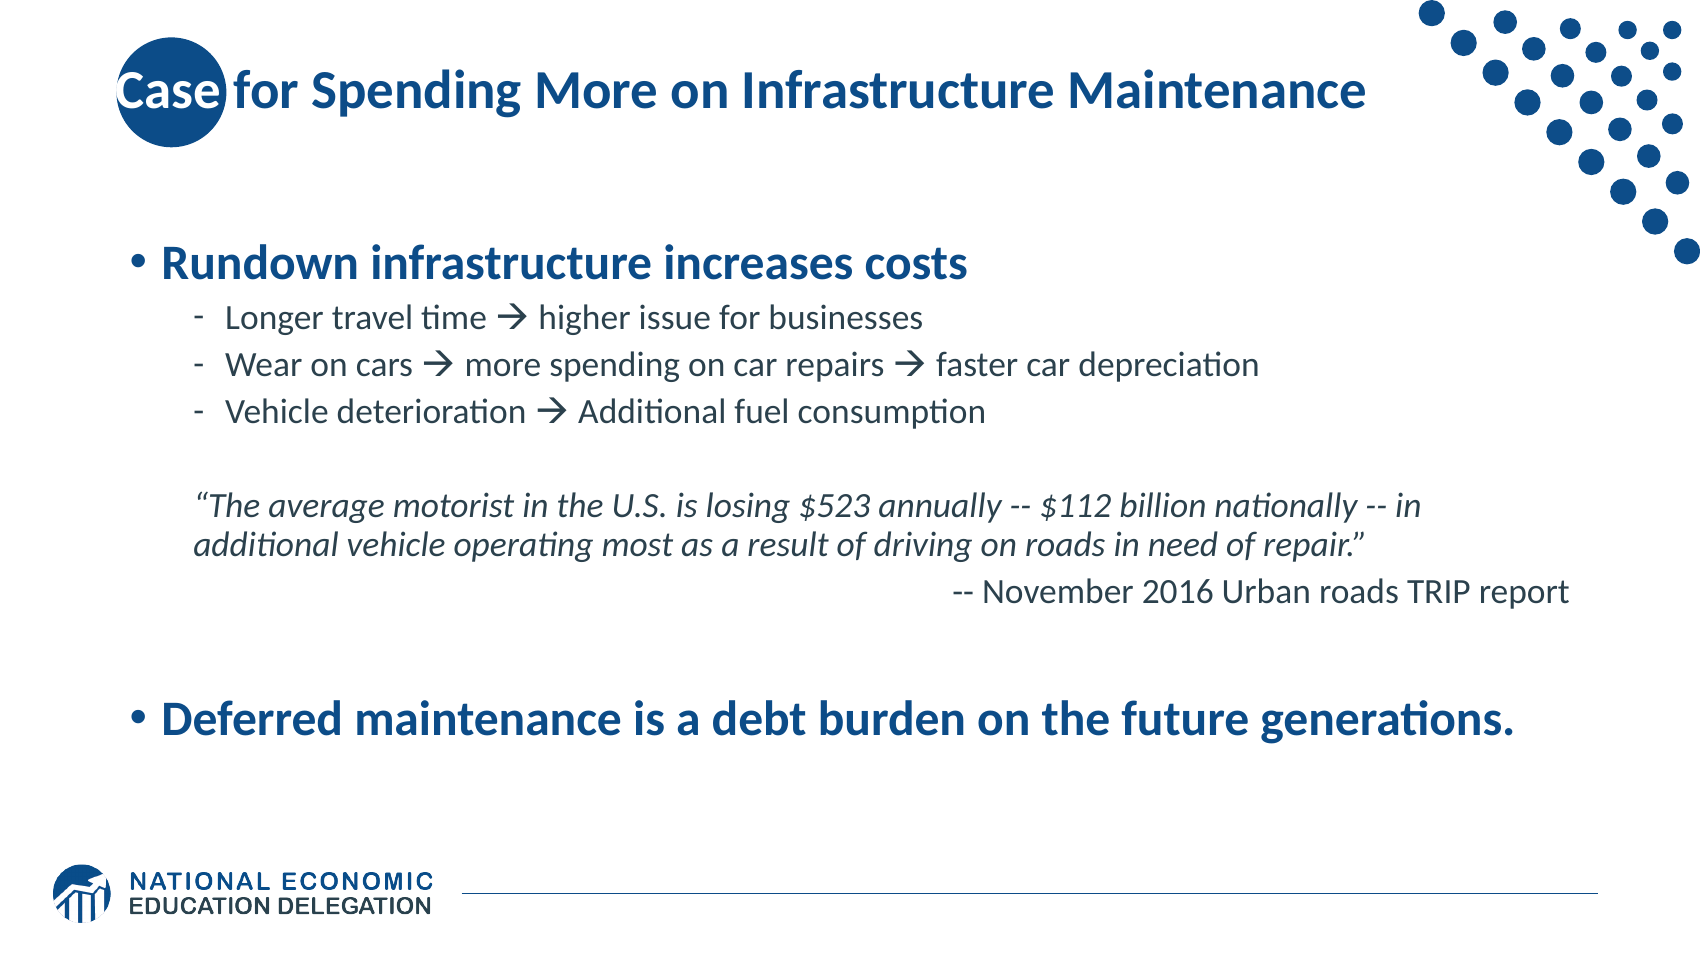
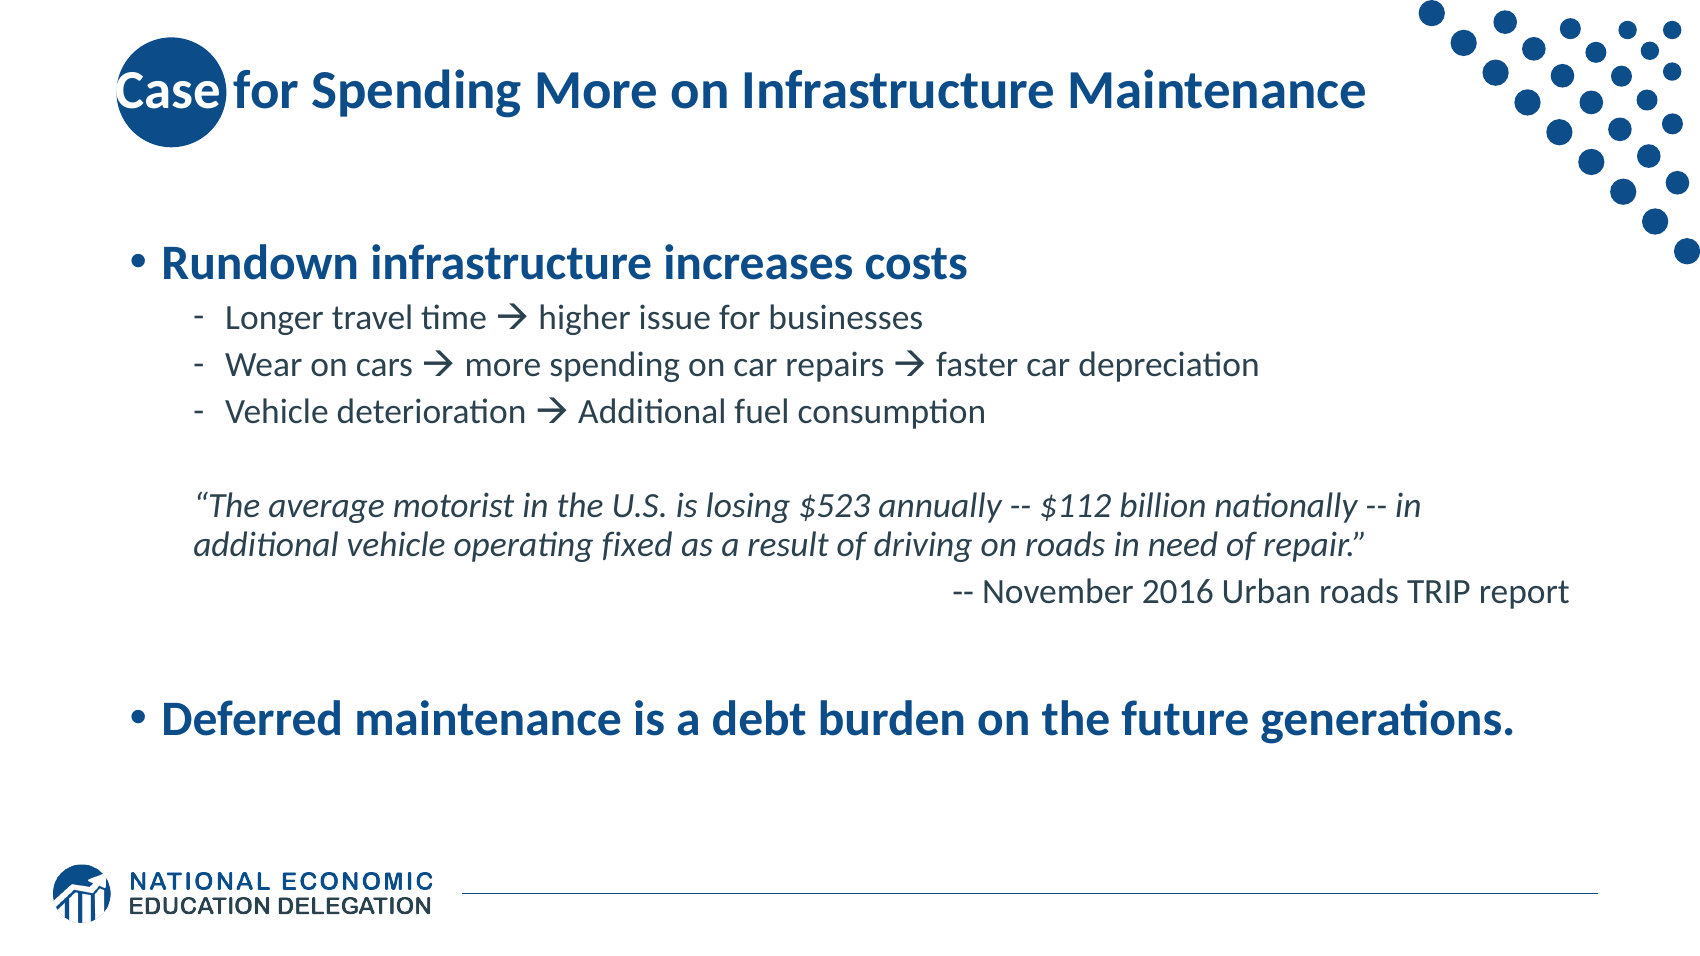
most: most -> fixed
